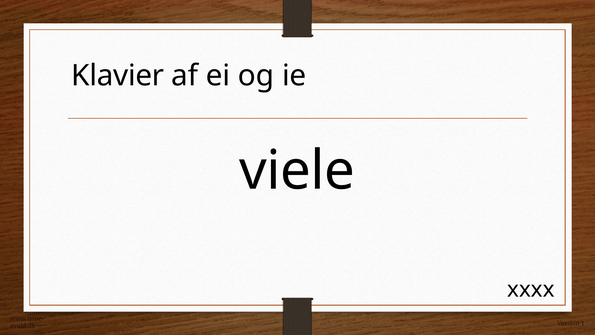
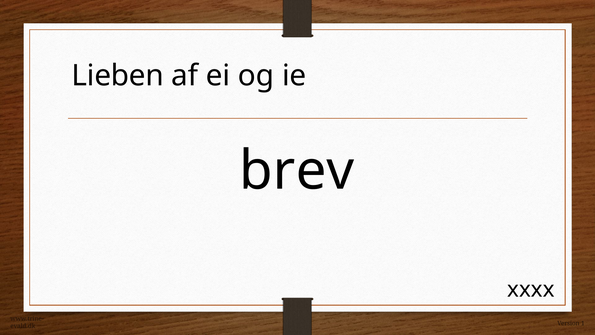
Klavier: Klavier -> Lieben
viele: viele -> brev
